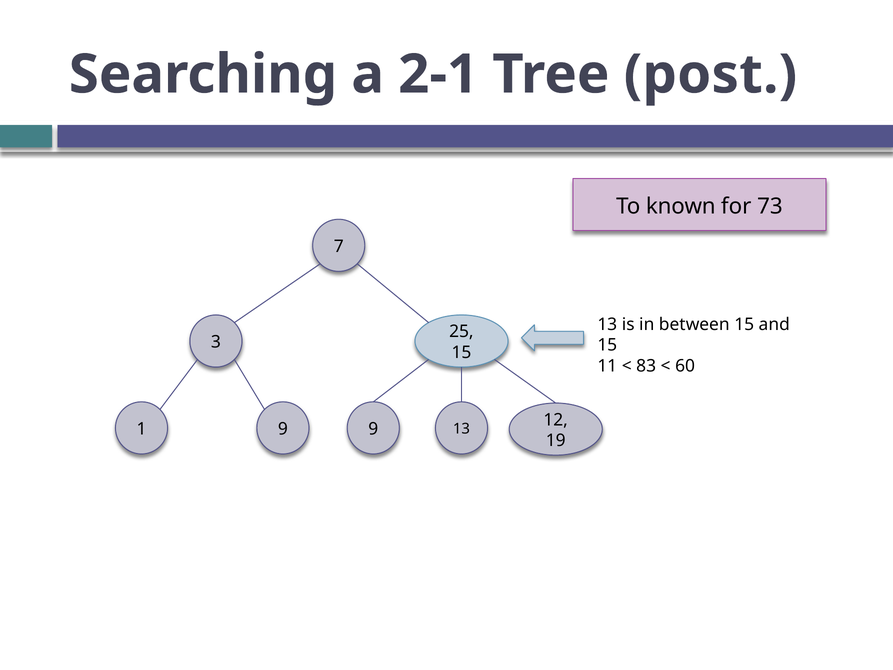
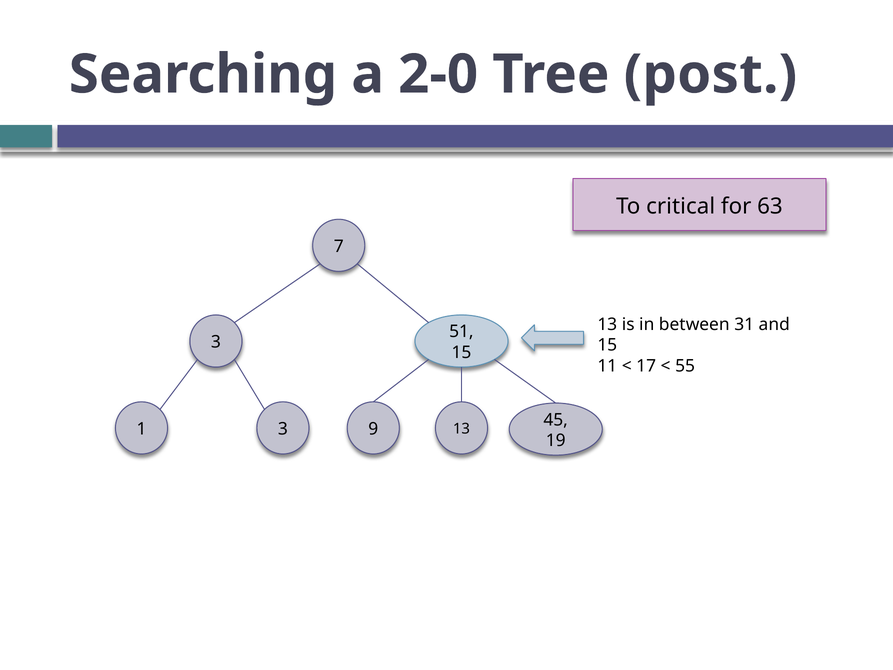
2-1: 2-1 -> 2-0
known: known -> critical
73: 73 -> 63
between 15: 15 -> 31
25: 25 -> 51
83: 83 -> 17
60: 60 -> 55
12: 12 -> 45
1 9: 9 -> 3
